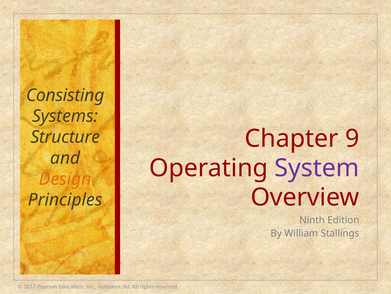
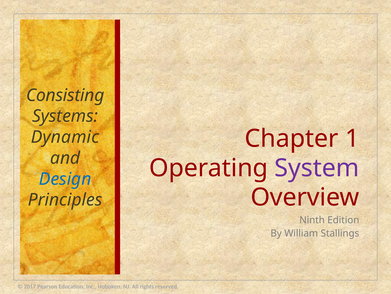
9: 9 -> 1
Structure: Structure -> Dynamic
Design colour: orange -> blue
